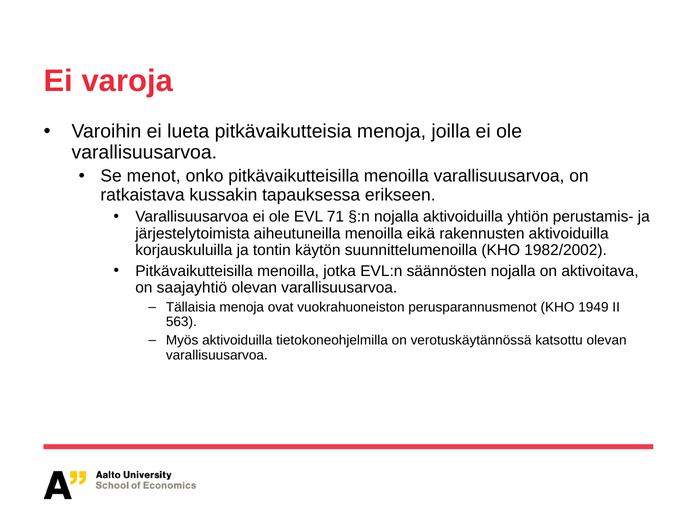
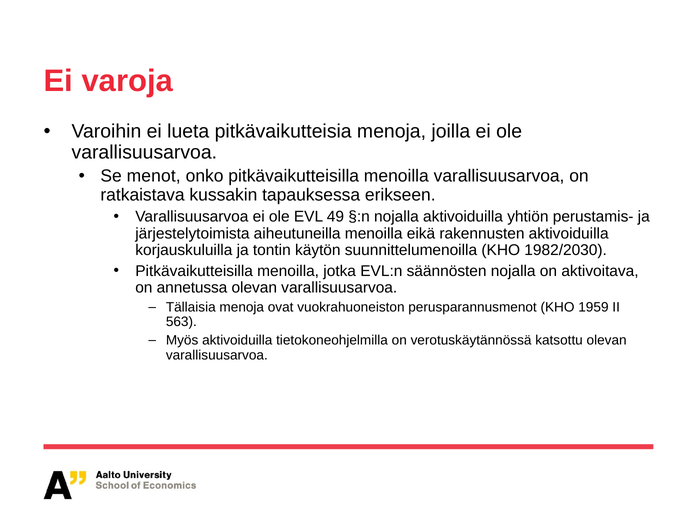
71: 71 -> 49
1982/2002: 1982/2002 -> 1982/2030
saajayhtiö: saajayhtiö -> annetussa
1949: 1949 -> 1959
